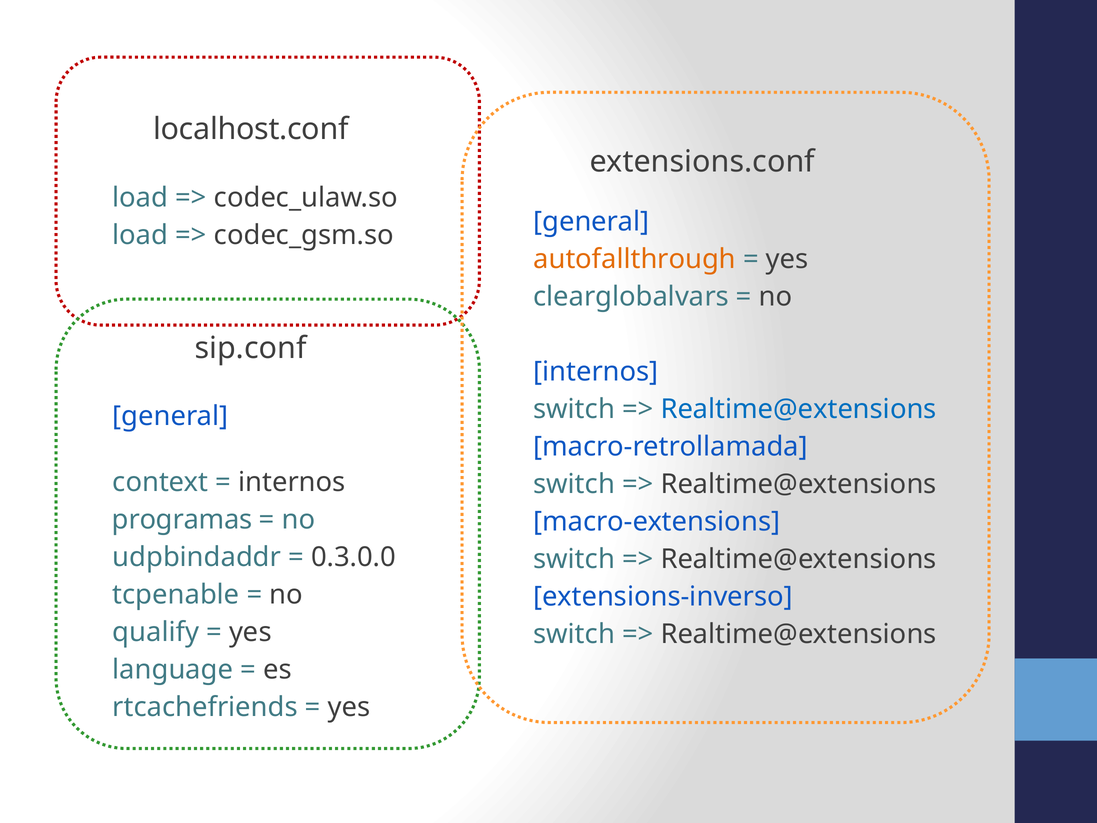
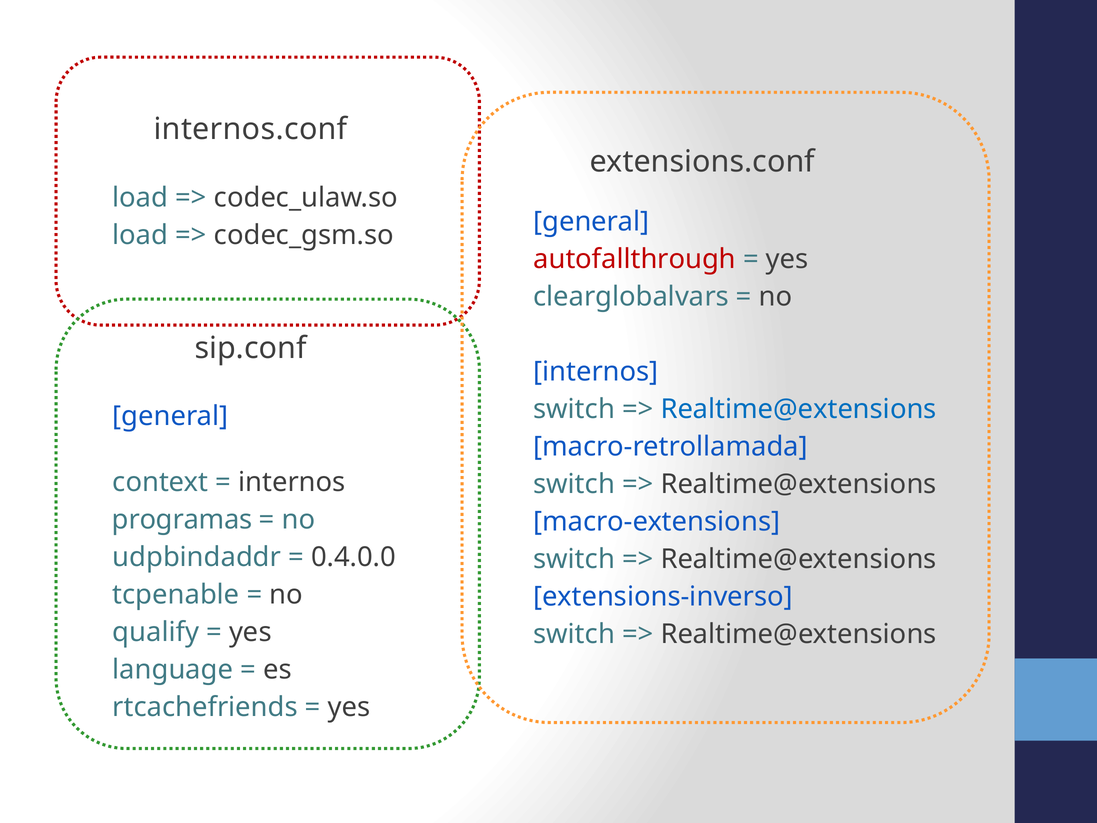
localhost.conf: localhost.conf -> internos.conf
autofallthrough colour: orange -> red
0.3.0.0: 0.3.0.0 -> 0.4.0.0
